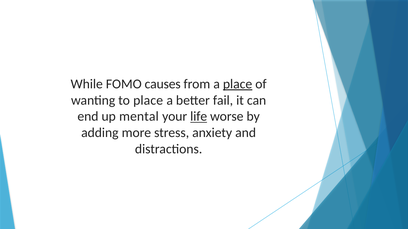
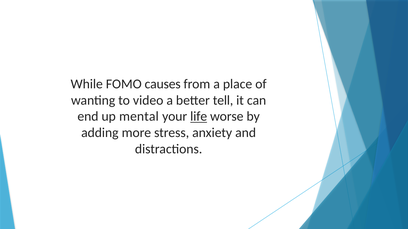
place at (238, 84) underline: present -> none
to place: place -> video
fail: fail -> tell
